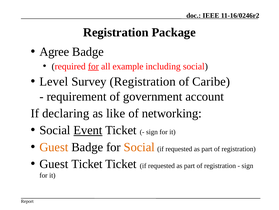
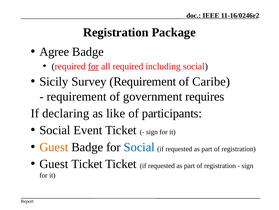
all example: example -> required
Level: Level -> Sicily
Survey Registration: Registration -> Requirement
account: account -> requires
networking: networking -> participants
Event underline: present -> none
Social at (139, 147) colour: orange -> blue
